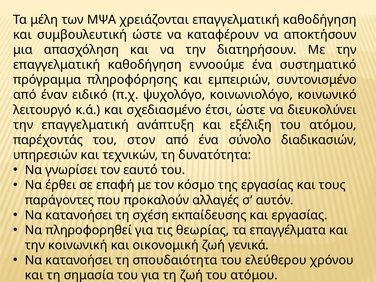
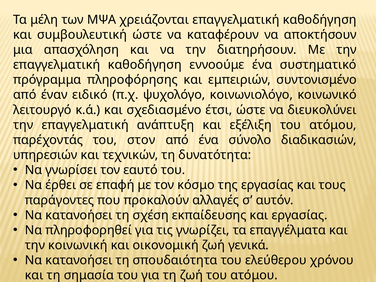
θεωρίας: θεωρίας -> γνωρίζει
